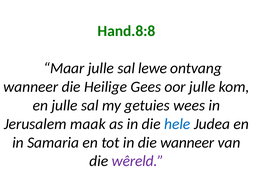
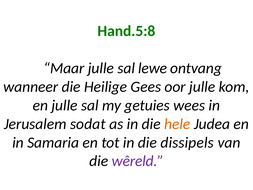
Hand.8:8: Hand.8:8 -> Hand.5:8
maak: maak -> sodat
hele colour: blue -> orange
die wanneer: wanneer -> dissipels
